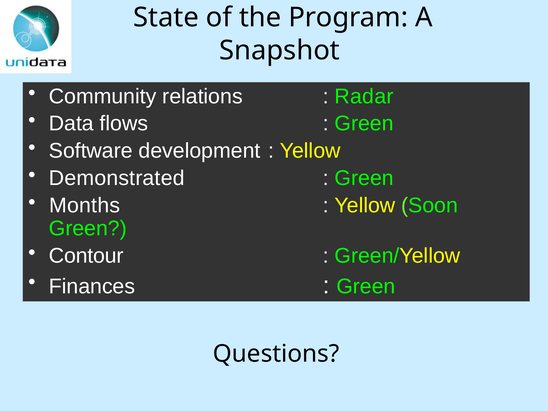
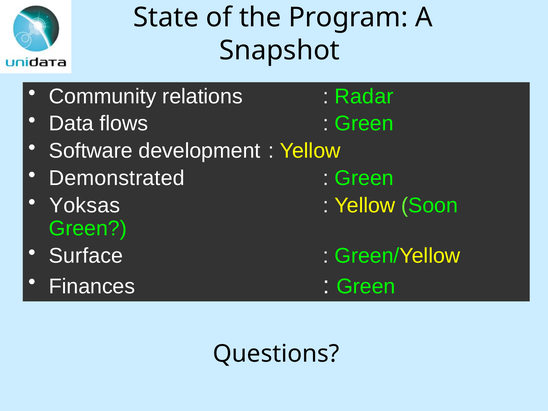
Months: Months -> Yoksas
Contour: Contour -> Surface
